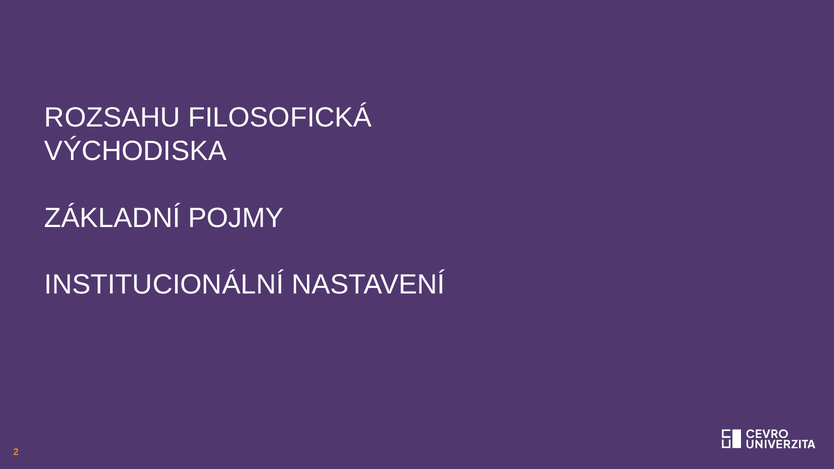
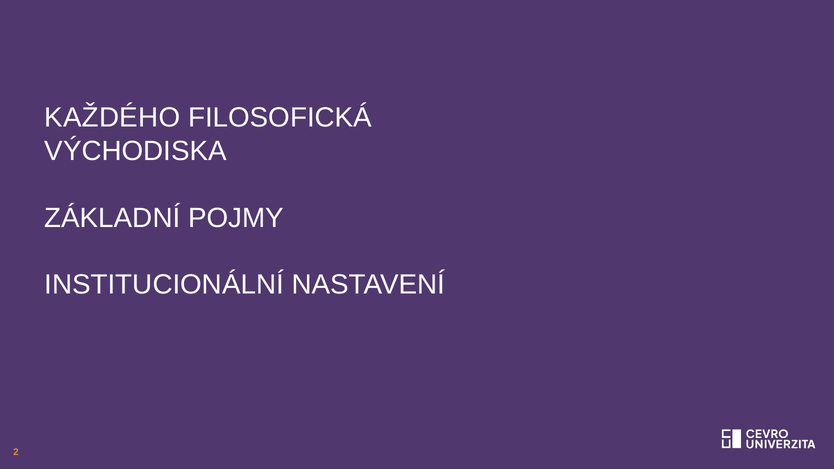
ROZSAHU: ROZSAHU -> KAŽDÉHO
